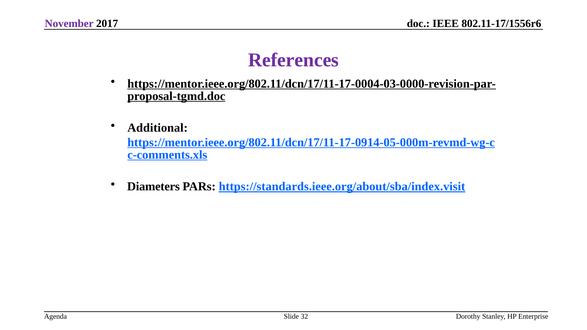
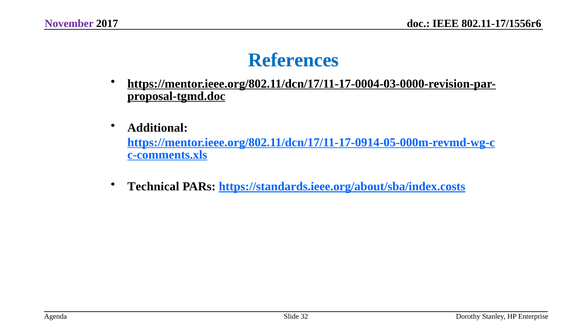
References colour: purple -> blue
Diameters: Diameters -> Technical
https://standards.ieee.org/about/sba/index.visit: https://standards.ieee.org/about/sba/index.visit -> https://standards.ieee.org/about/sba/index.costs
